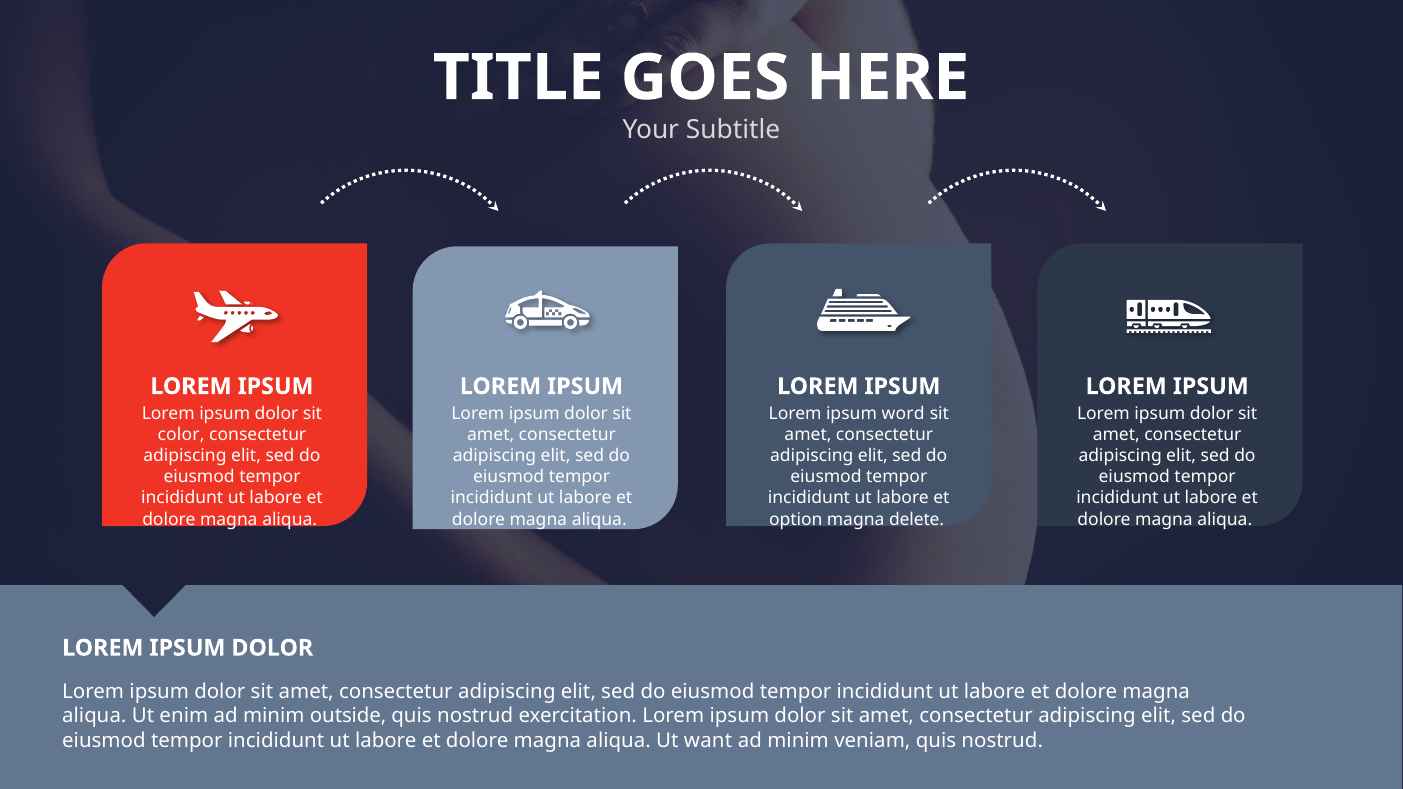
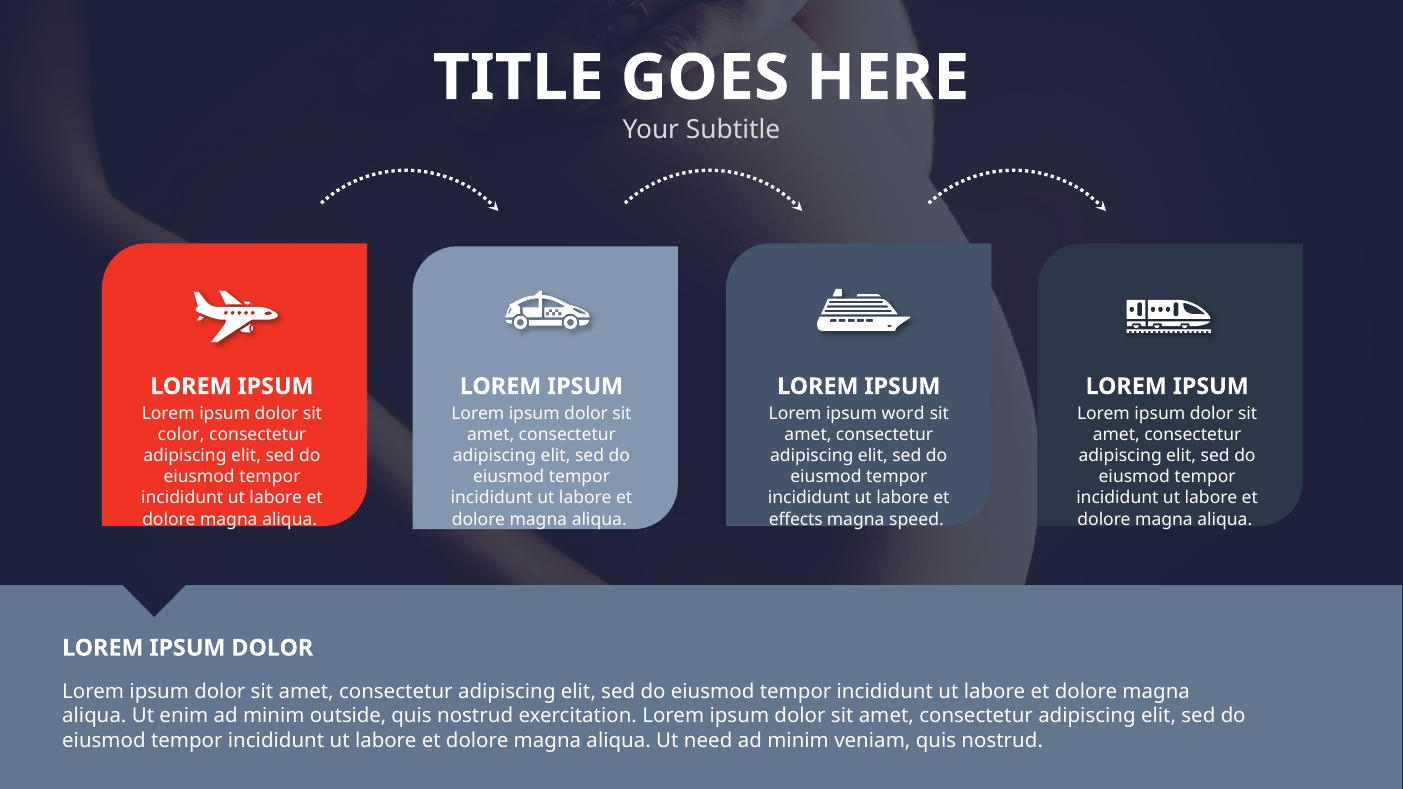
option: option -> effects
delete: delete -> speed
want: want -> need
